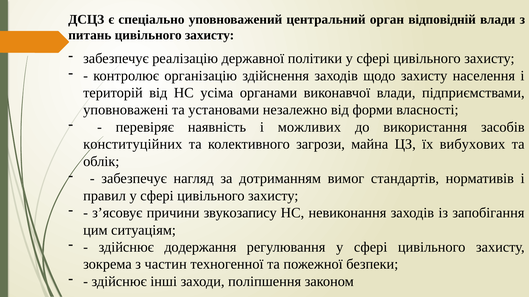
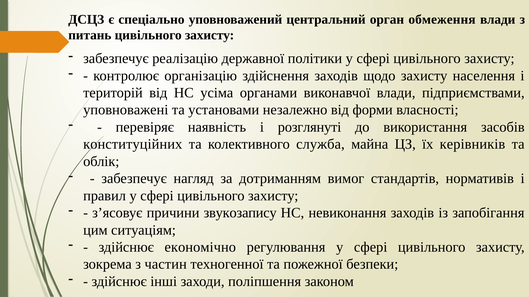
відповідній: відповідній -> обмеження
можливих: можливих -> розглянуті
загрози: загрози -> служба
вибухових: вибухових -> керівників
додержання: додержання -> економічно
